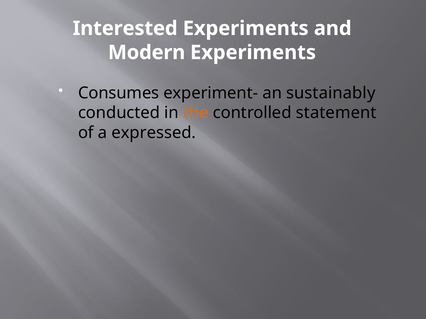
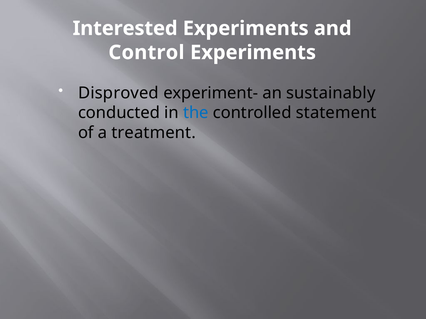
Modern: Modern -> Control
Consumes: Consumes -> Disproved
the colour: orange -> blue
expressed: expressed -> treatment
